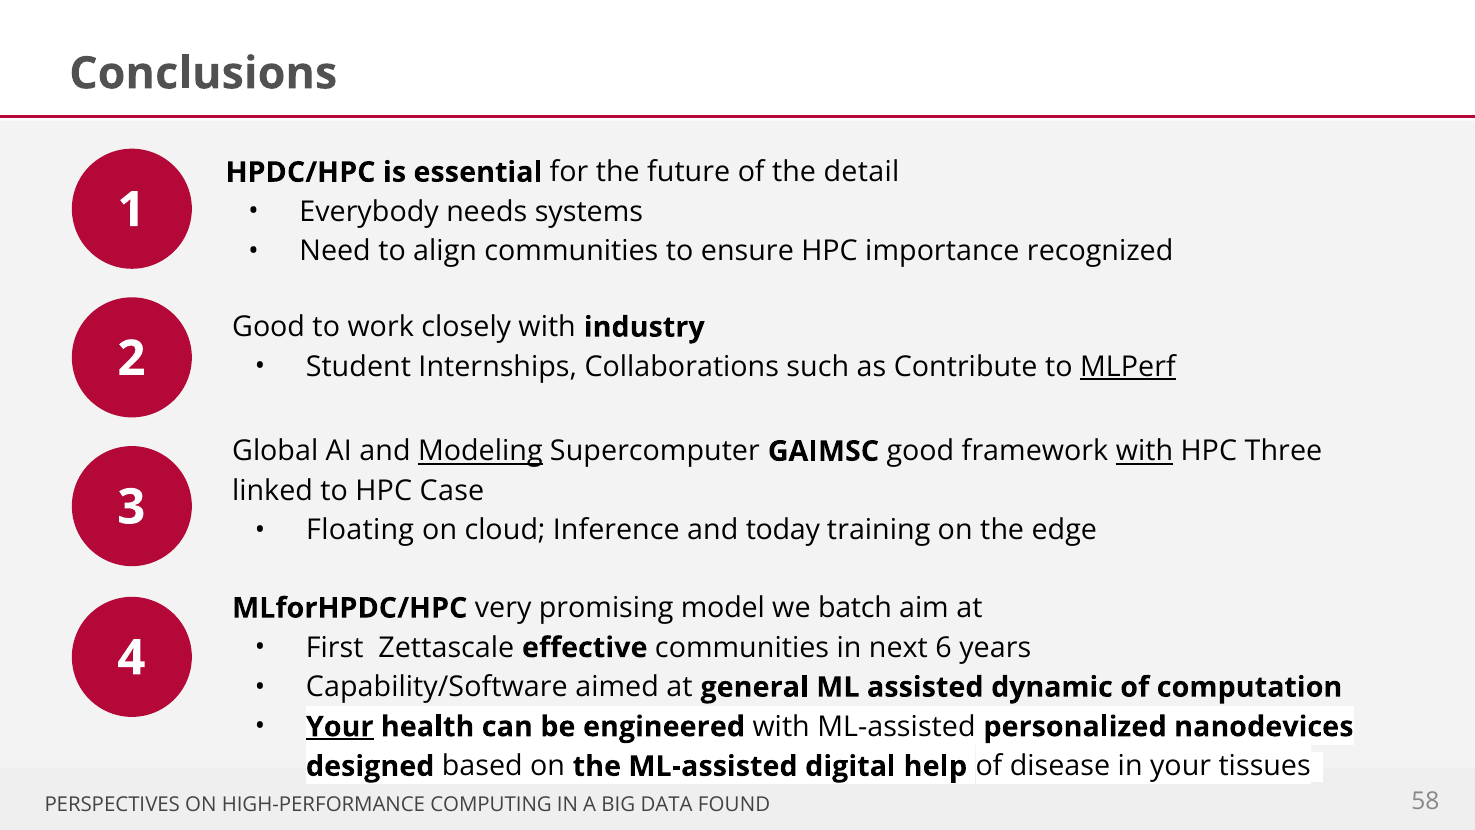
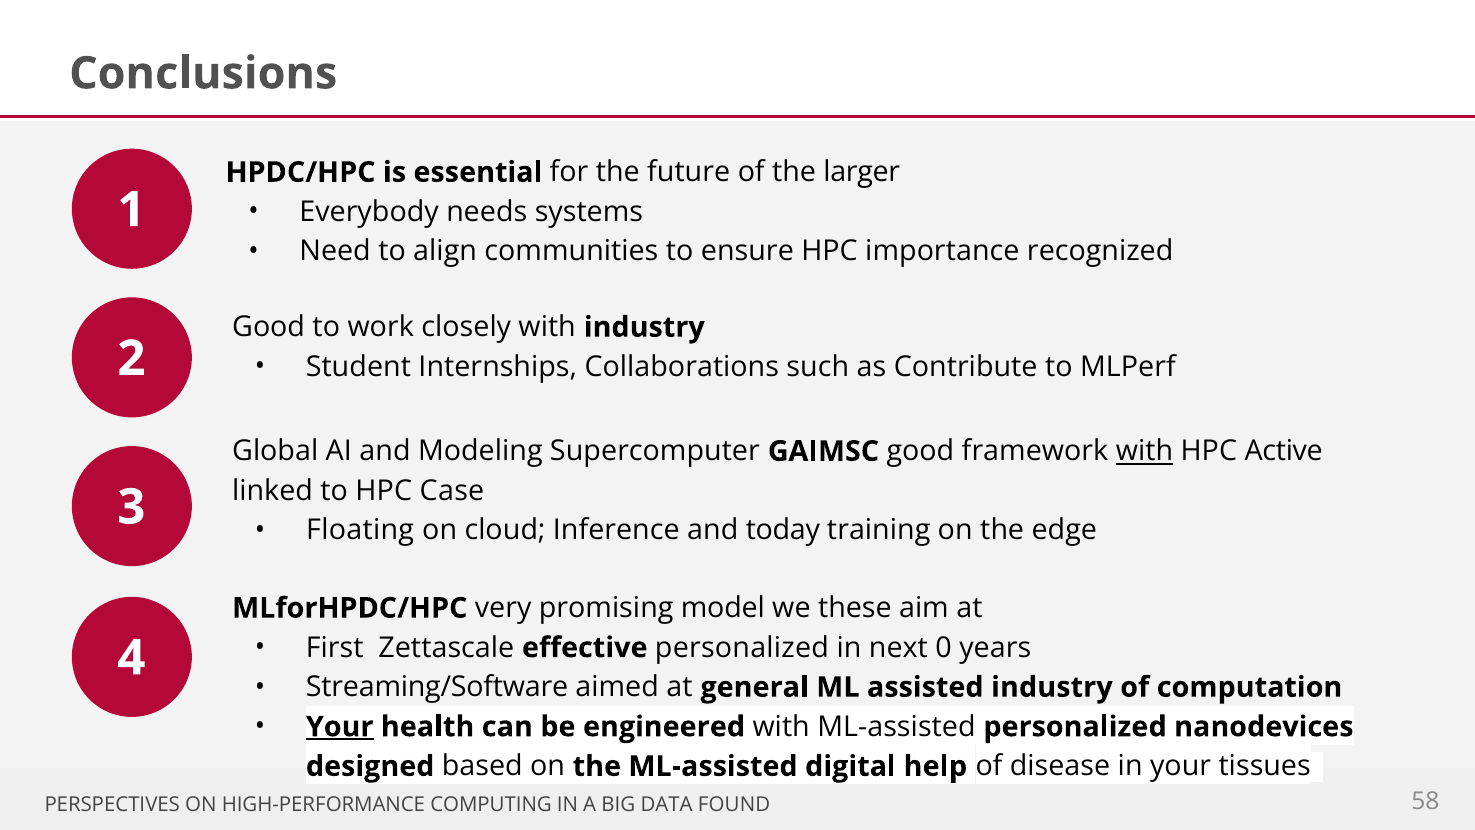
detail: detail -> larger
MLPerf underline: present -> none
Modeling underline: present -> none
Three: Three -> Active
batch: batch -> these
effective communities: communities -> personalized
6: 6 -> 0
Capability/Software: Capability/Software -> Streaming/Software
assisted dynamic: dynamic -> industry
